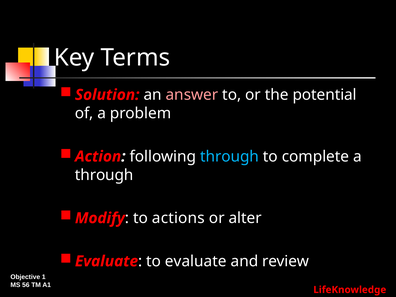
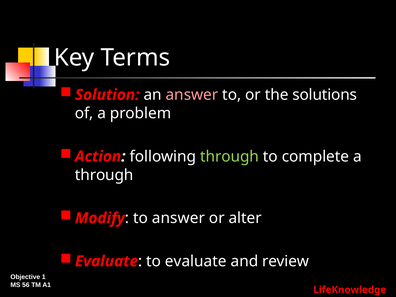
potential: potential -> solutions
through at (230, 156) colour: light blue -> light green
to actions: actions -> answer
